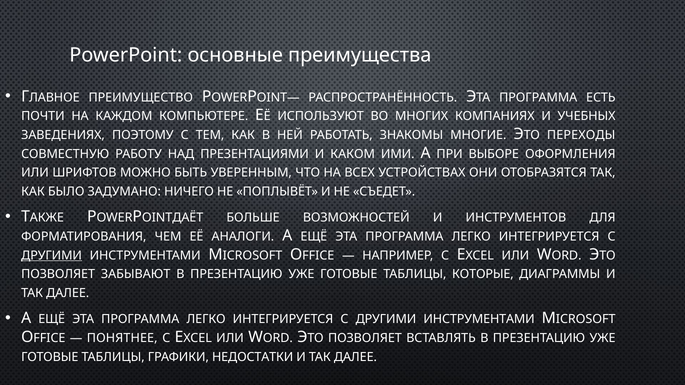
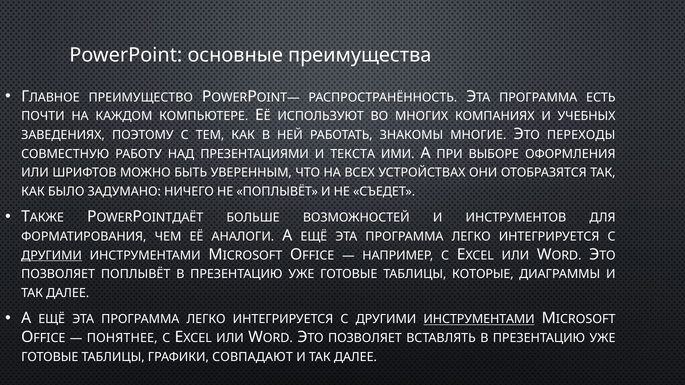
КАКОМ: КАКОМ -> ТЕКСТА
ПОЗВОЛЯЕТ ЗАБЫВАЮТ: ЗАБЫВАЮТ -> ПОПЛЫВЁТ
ИНСТРУМЕНТАМИ at (479, 320) underline: none -> present
НЕДОСТАТКИ: НЕДОСТАТКИ -> СОВПАДАЮТ
